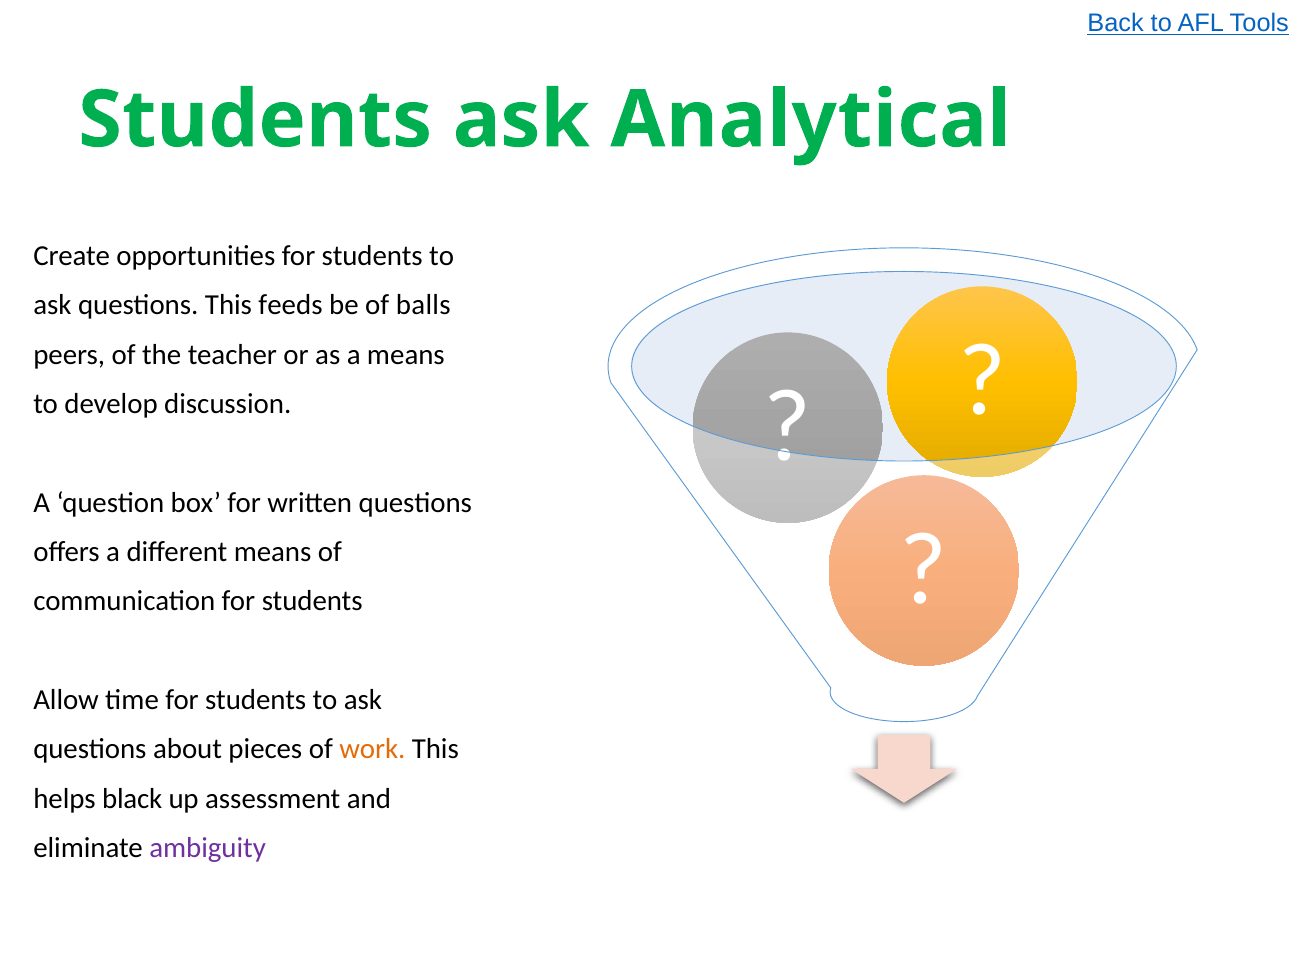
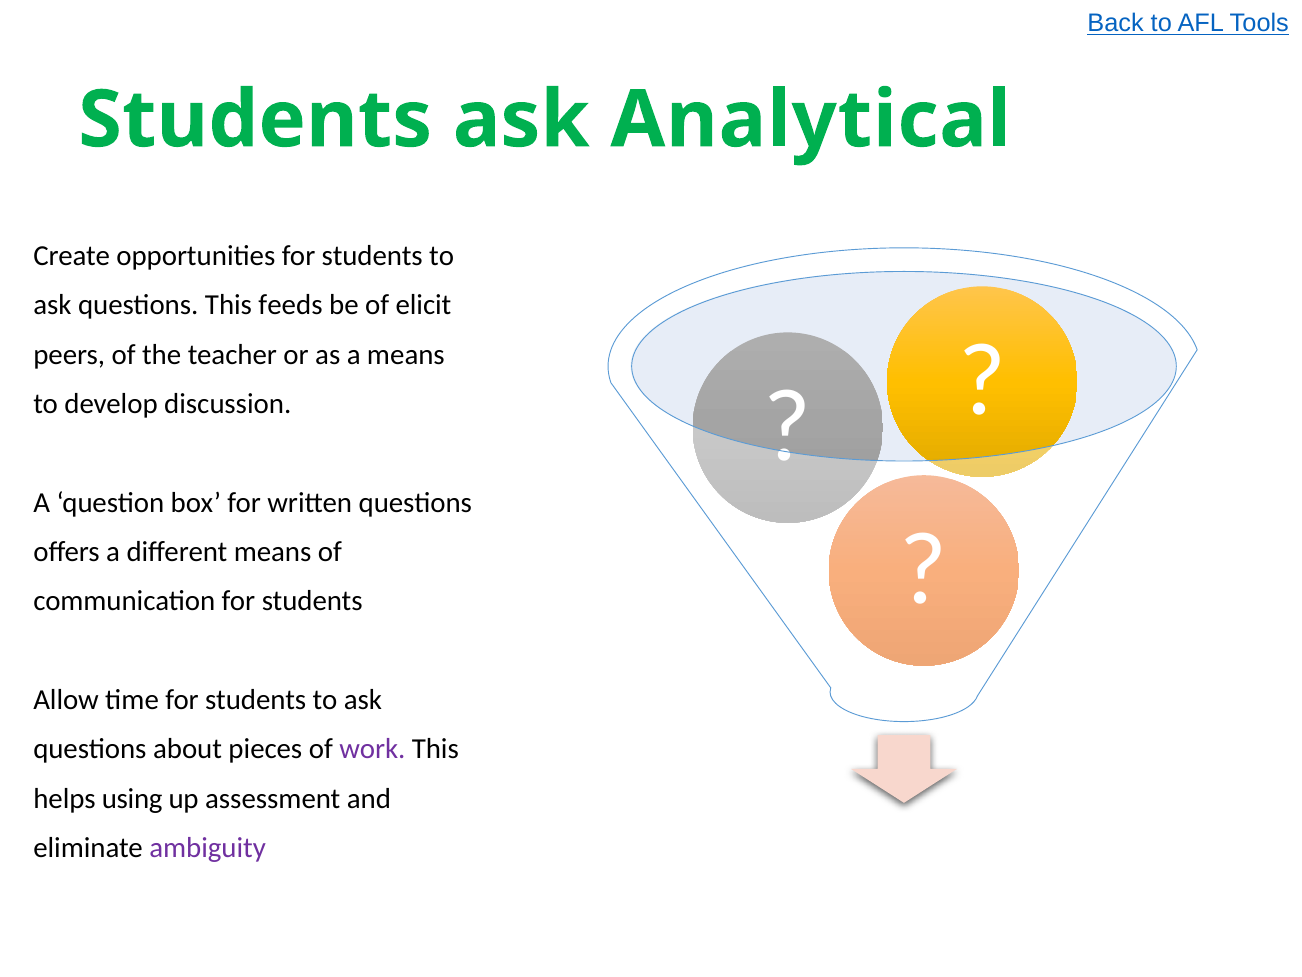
balls: balls -> elicit
work colour: orange -> purple
black: black -> using
